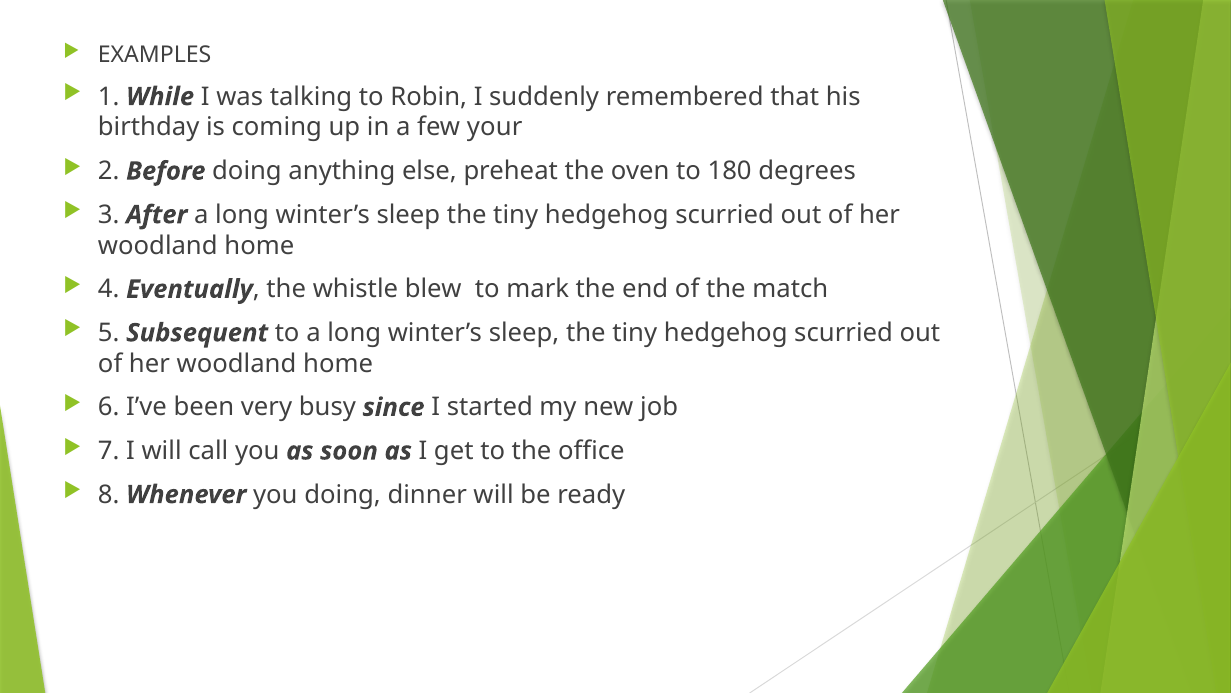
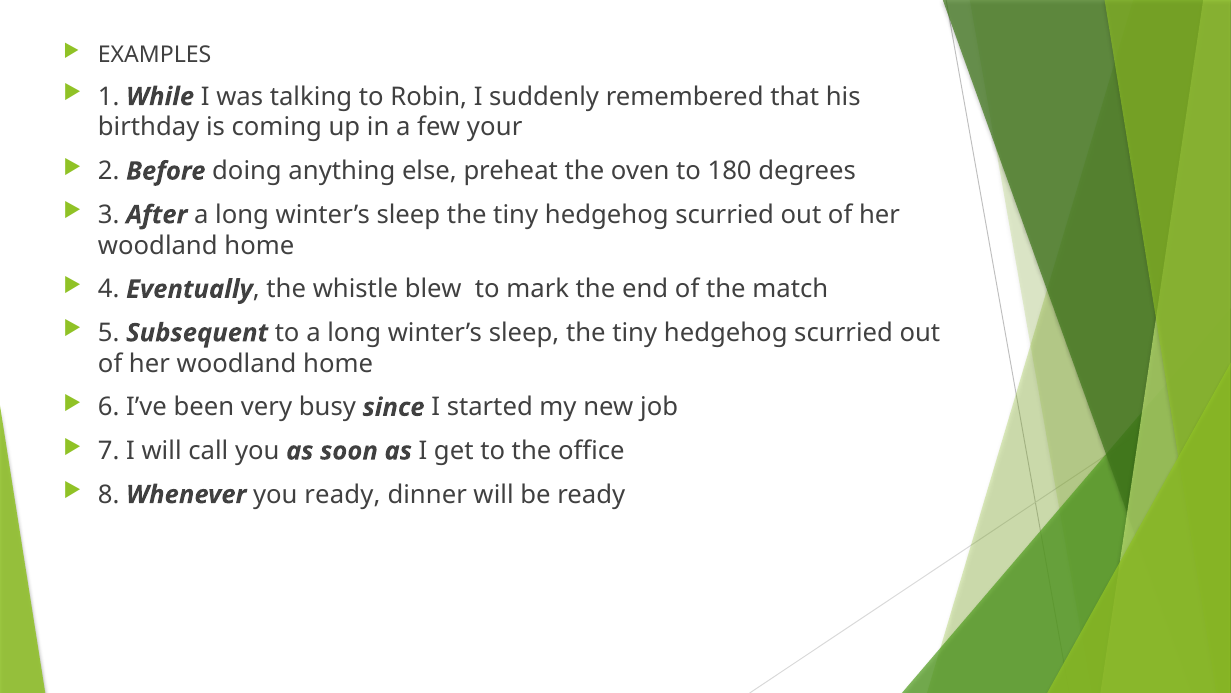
you doing: doing -> ready
